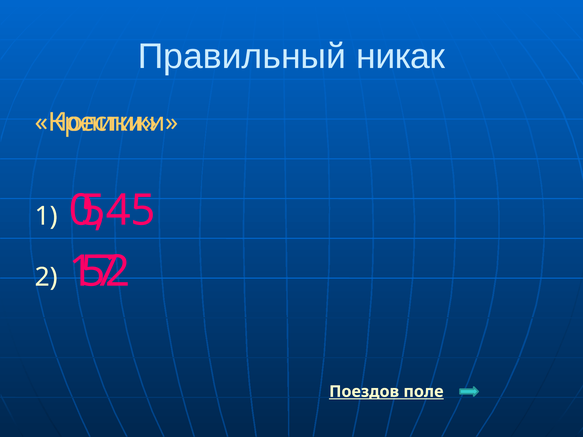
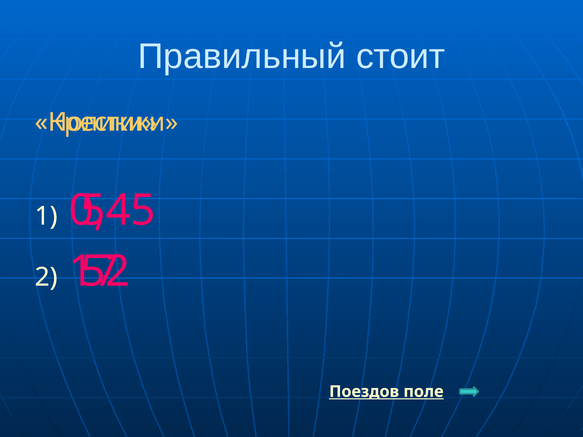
никак: никак -> стоит
